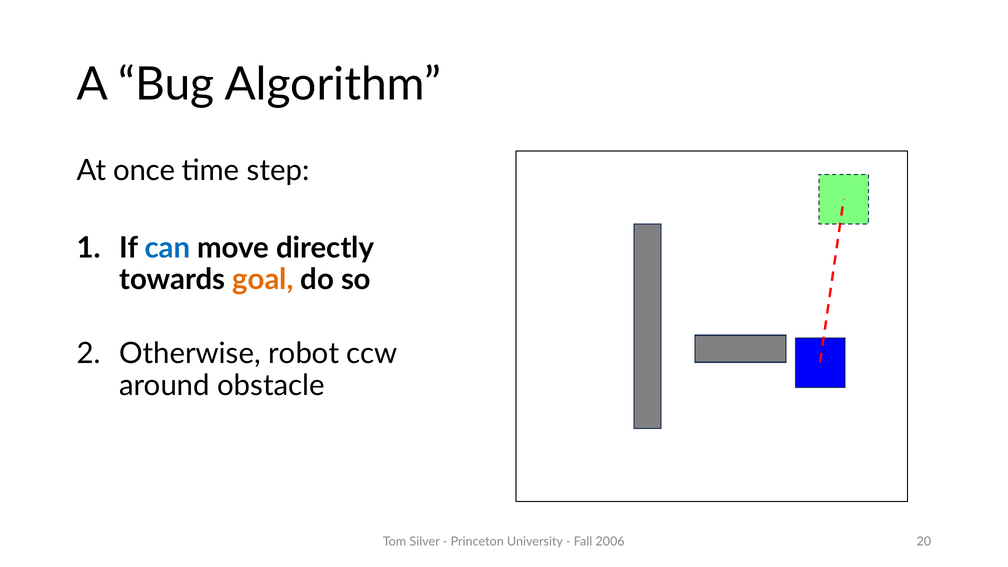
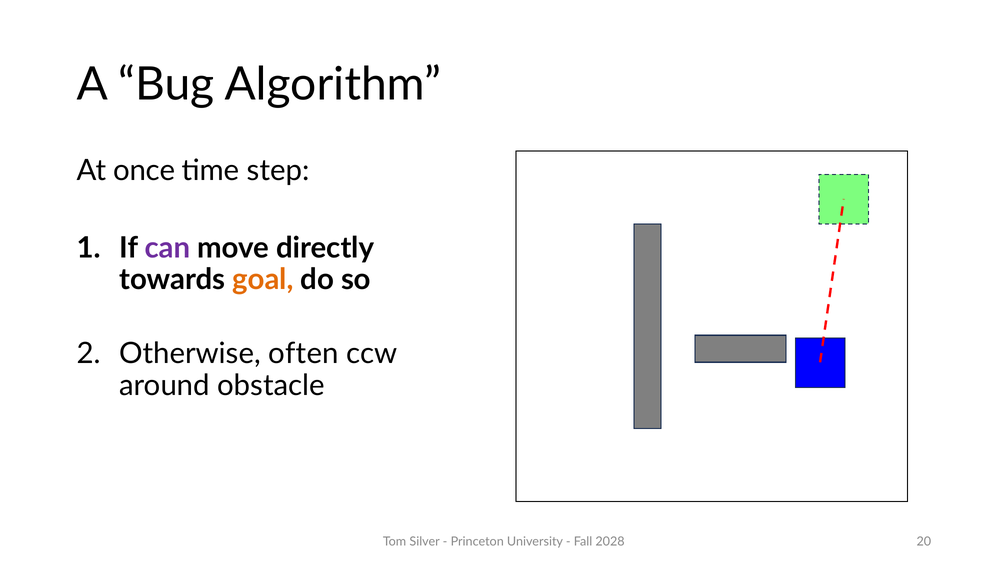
can colour: blue -> purple
robot: robot -> often
2006: 2006 -> 2028
